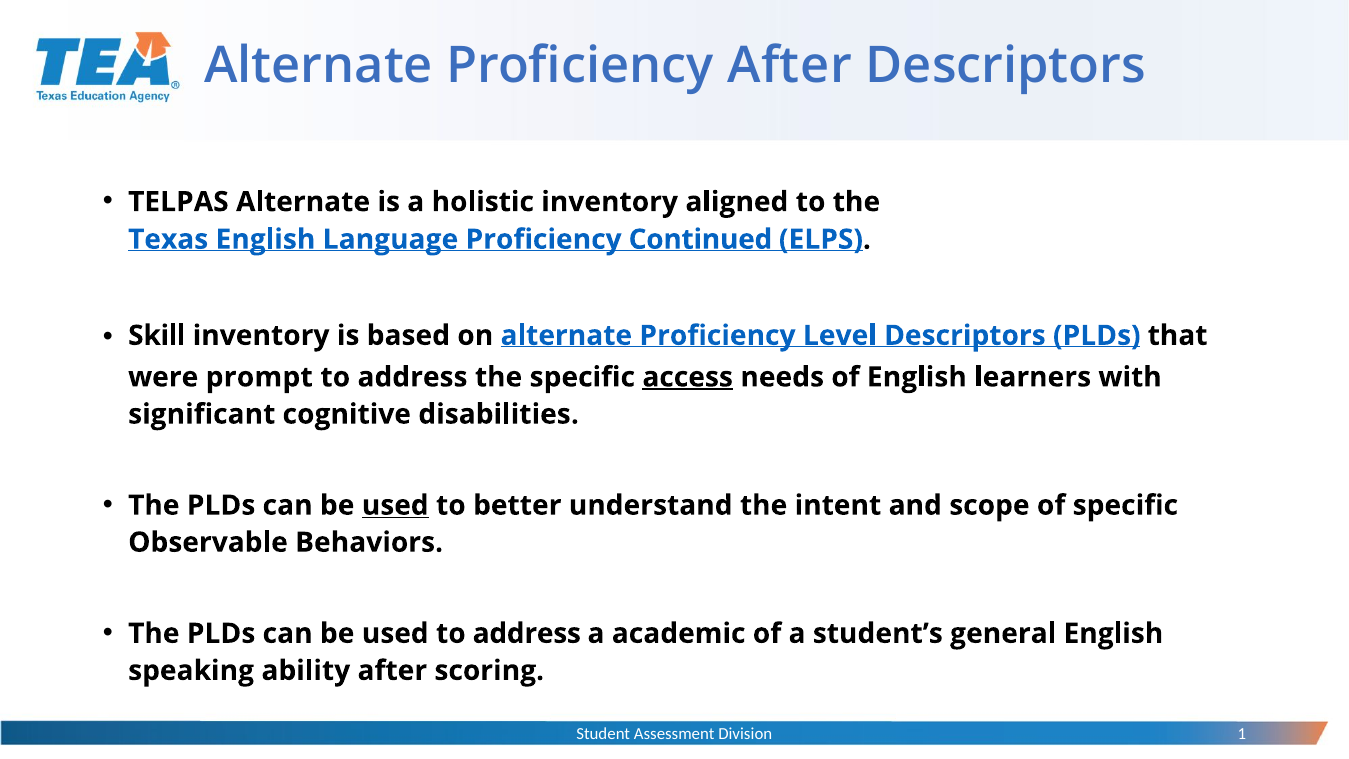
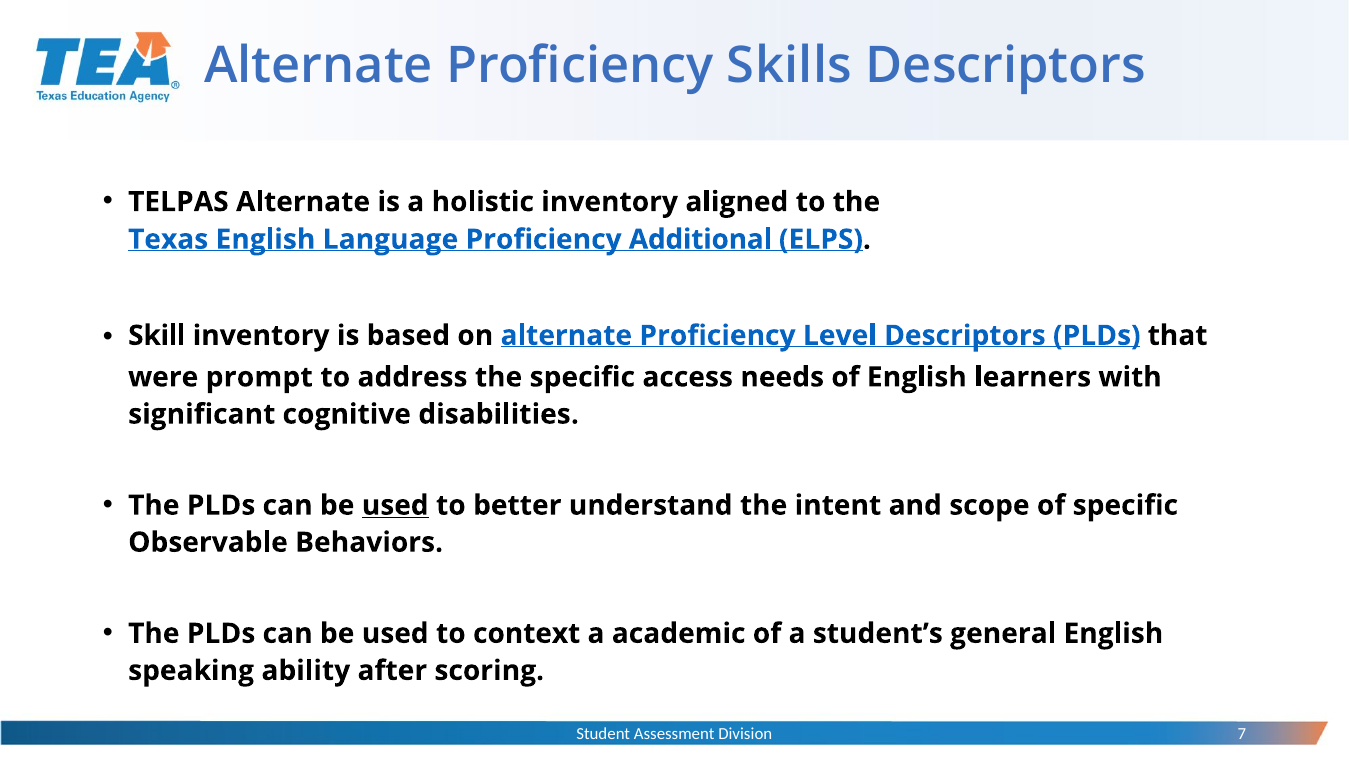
Proficiency After: After -> Skills
Continued: Continued -> Additional
access underline: present -> none
used to address: address -> context
1: 1 -> 7
